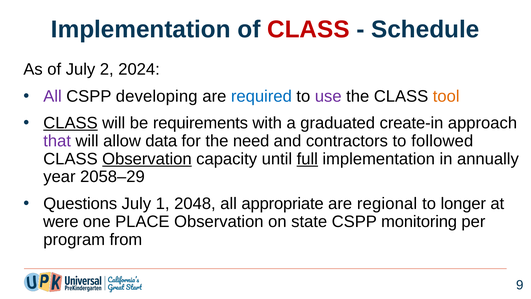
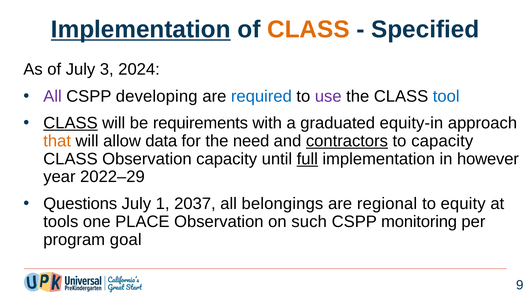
Implementation at (141, 29) underline: none -> present
CLASS at (308, 29) colour: red -> orange
Schedule: Schedule -> Specified
2: 2 -> 3
tool colour: orange -> blue
create-in: create-in -> equity-in
that colour: purple -> orange
contractors underline: none -> present
to followed: followed -> capacity
Observation at (147, 159) underline: present -> none
annually: annually -> however
2058–29: 2058–29 -> 2022–29
2048: 2048 -> 2037
appropriate: appropriate -> belongings
longer: longer -> equity
were: were -> tools
state: state -> such
from: from -> goal
